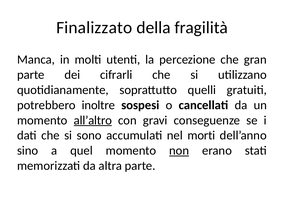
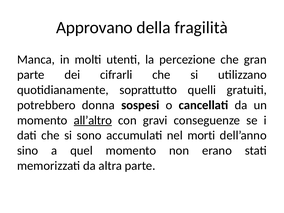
Finalizzato: Finalizzato -> Approvano
inoltre: inoltre -> donna
non underline: present -> none
